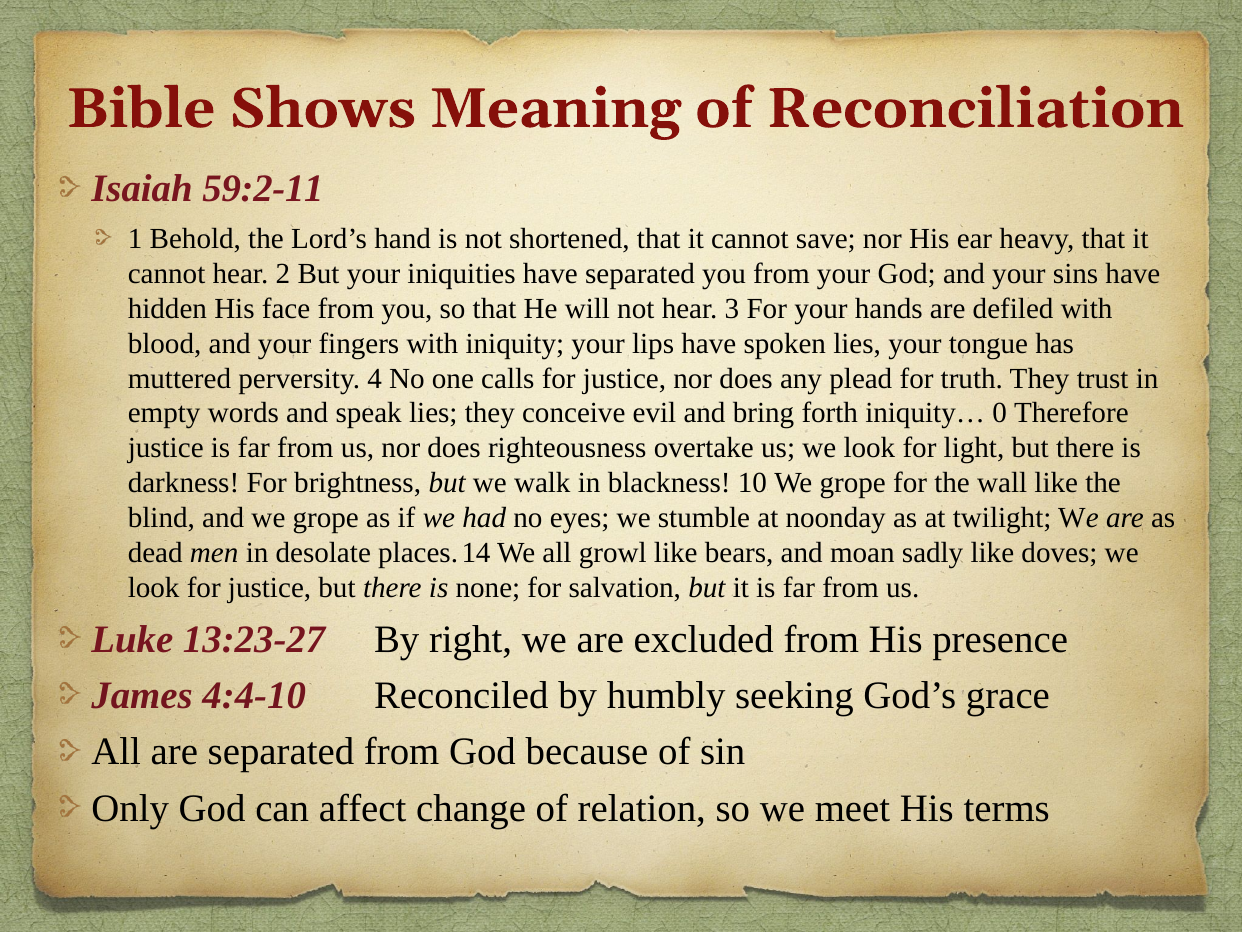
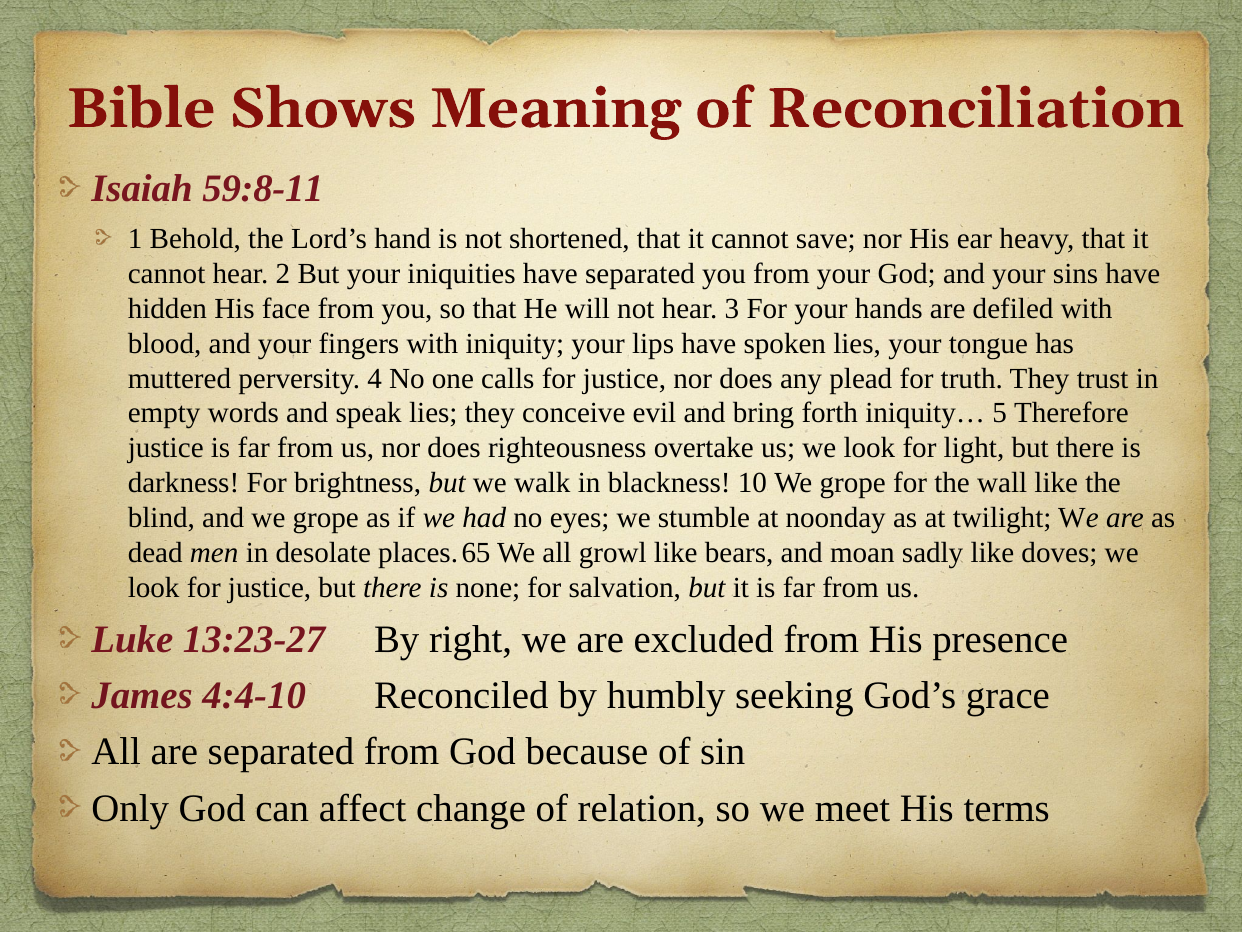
59:2-11: 59:2-11 -> 59:8-11
0: 0 -> 5
14: 14 -> 65
